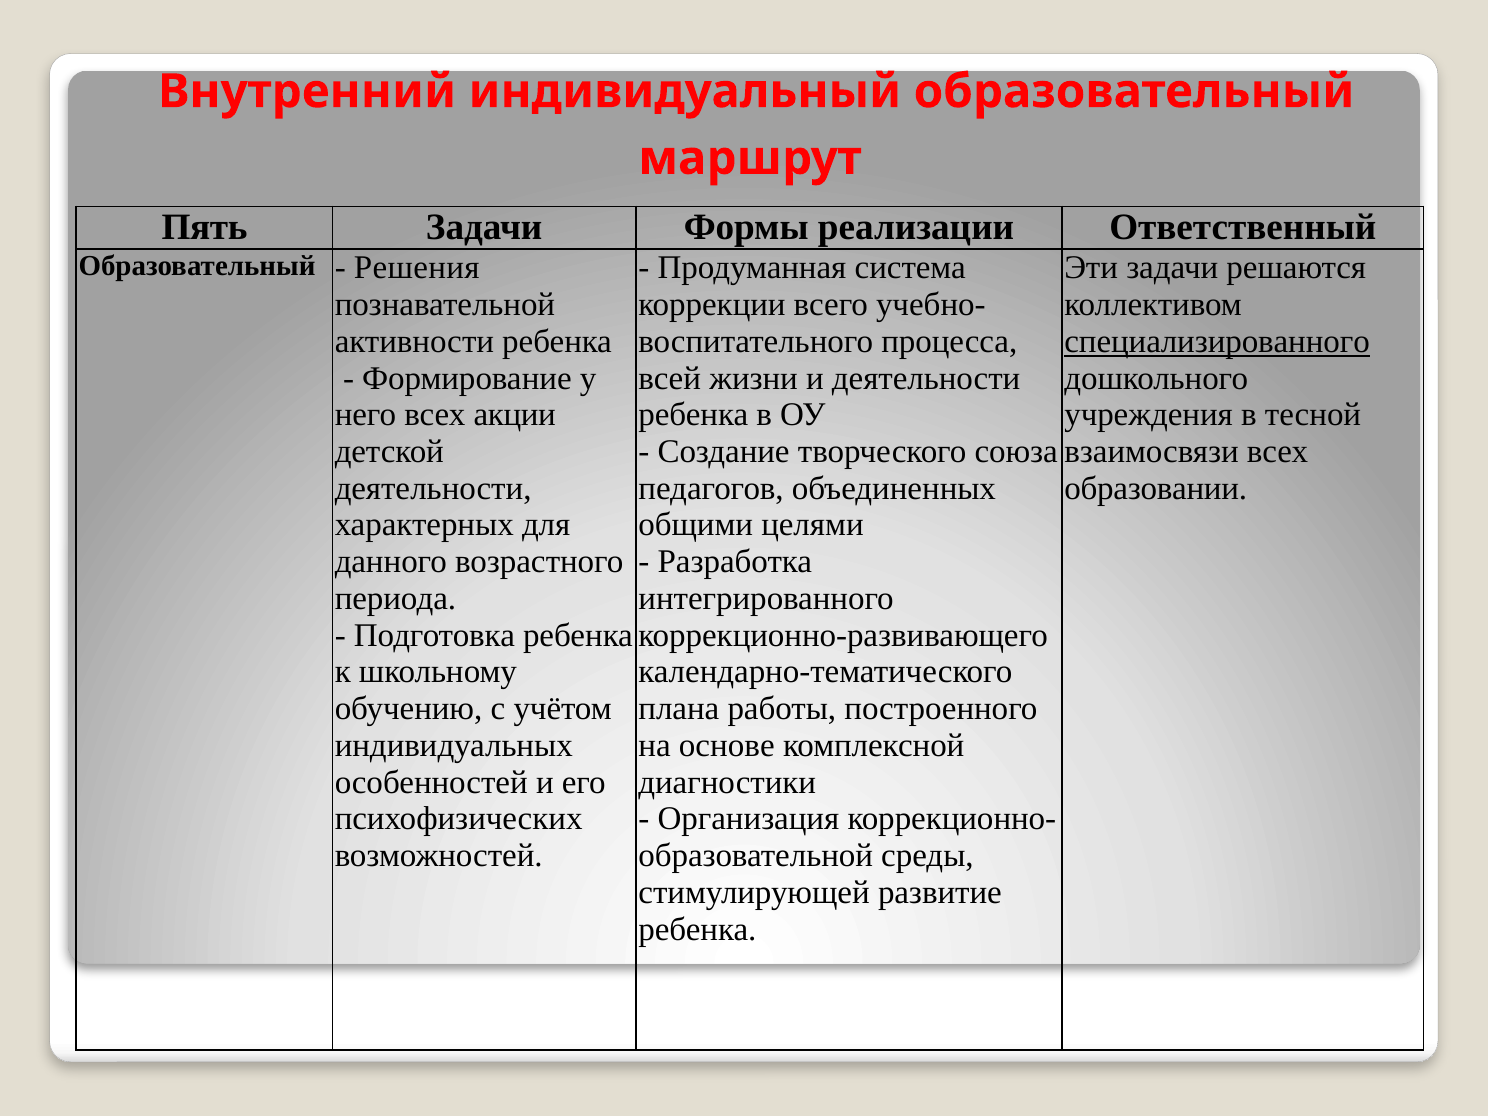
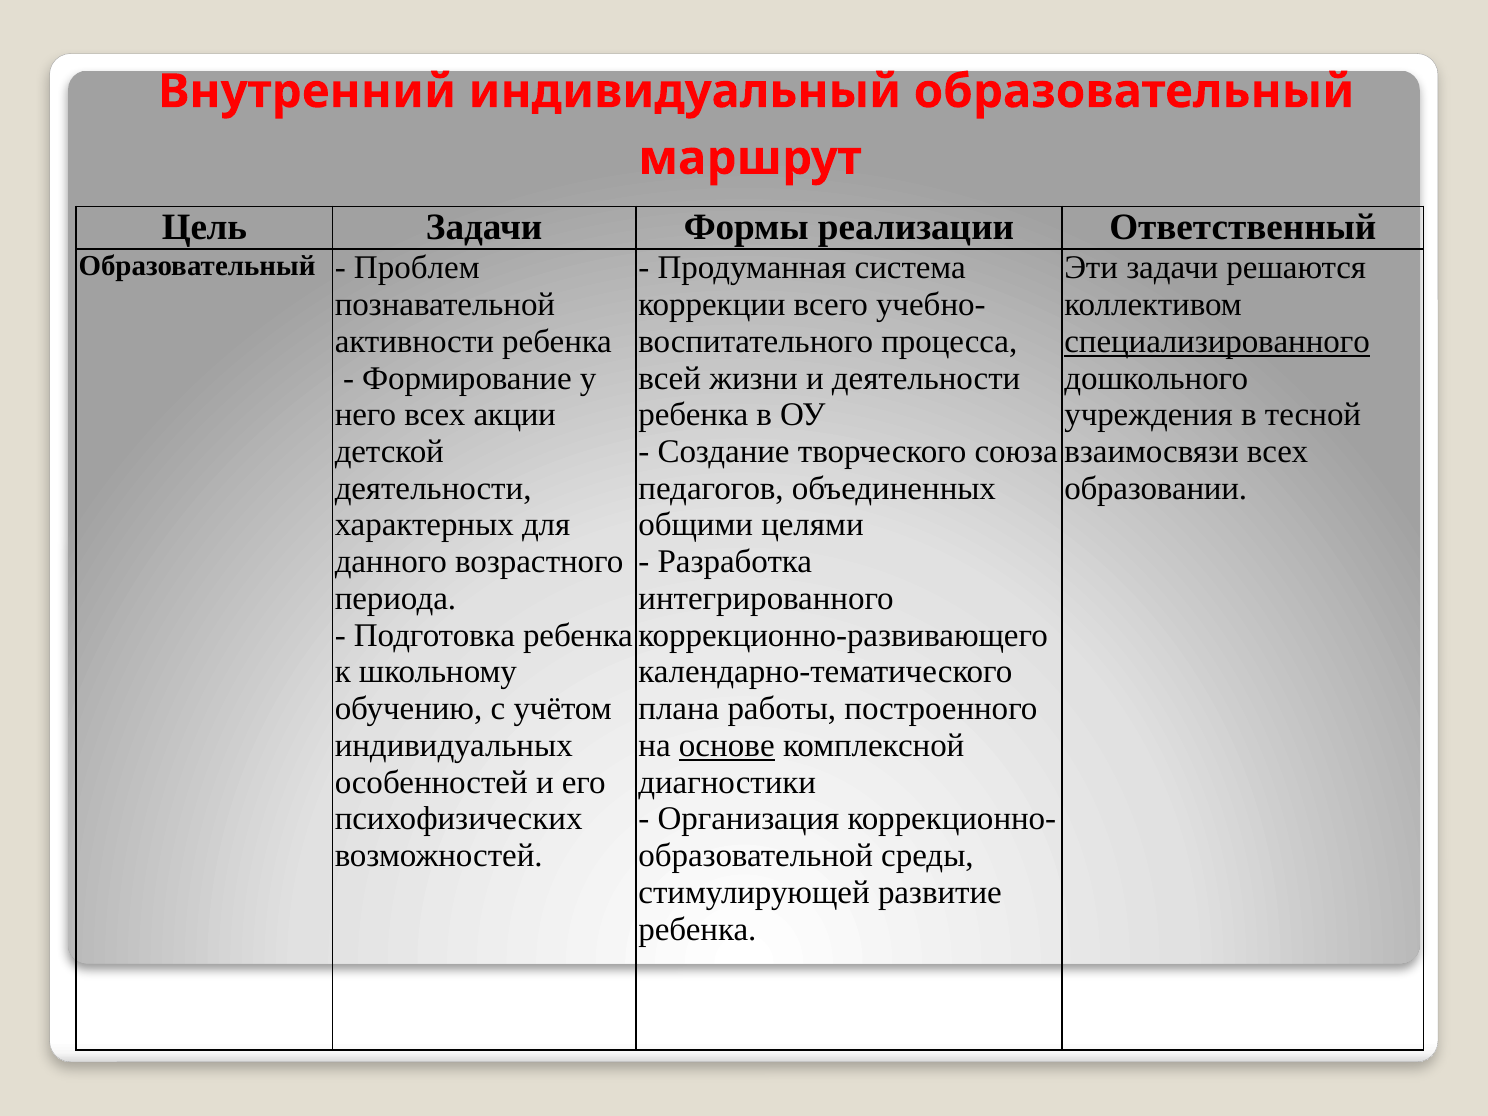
Пять: Пять -> Цель
Решения: Решения -> Проблем
основе underline: none -> present
